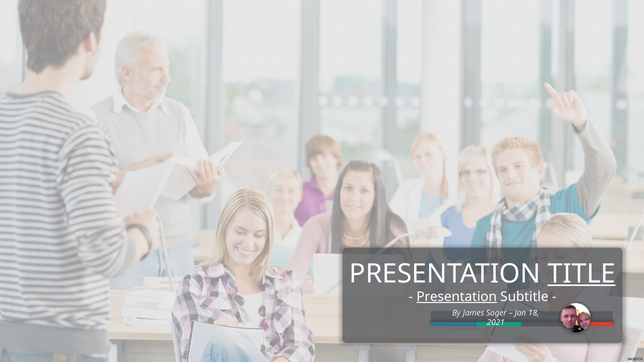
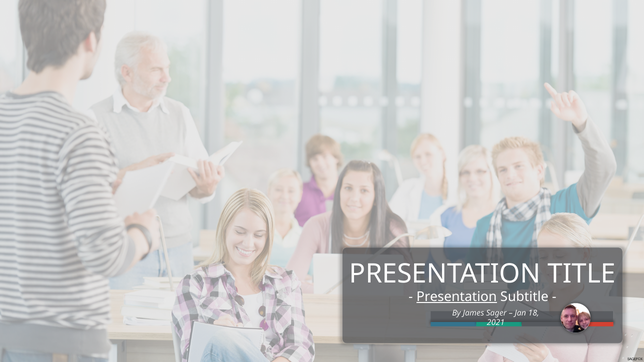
TITLE underline: present -> none
